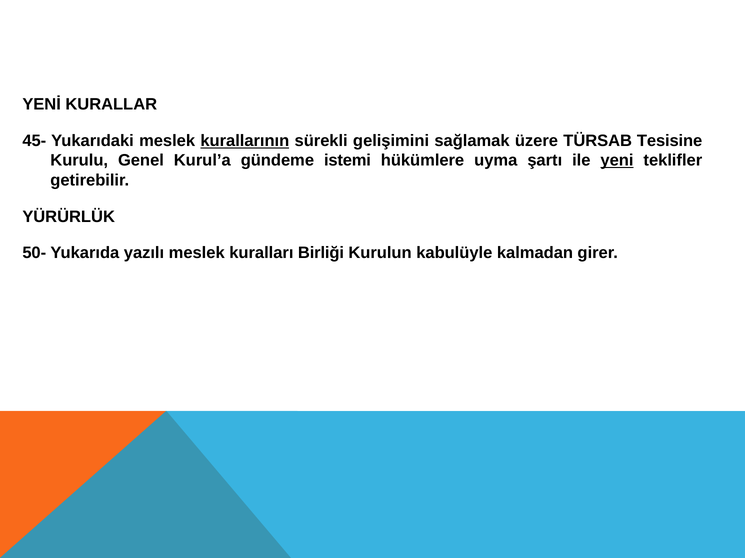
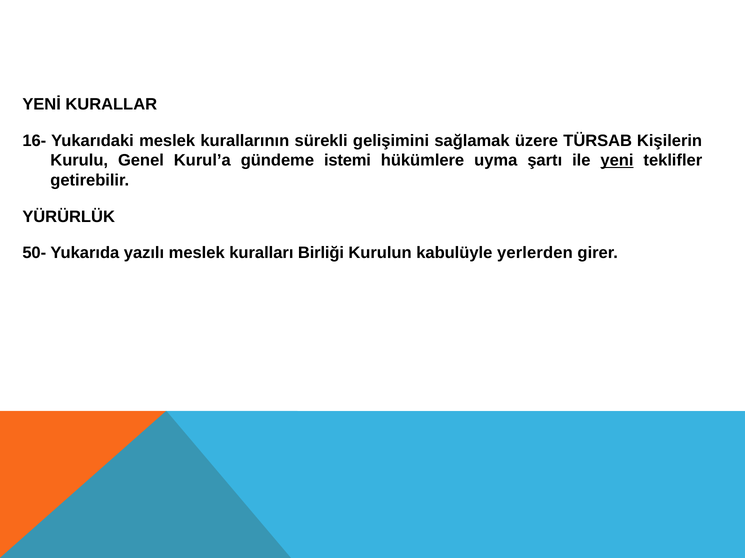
45-: 45- -> 16-
kurallarının underline: present -> none
Tesisine: Tesisine -> Kişilerin
kalmadan: kalmadan -> yerlerden
